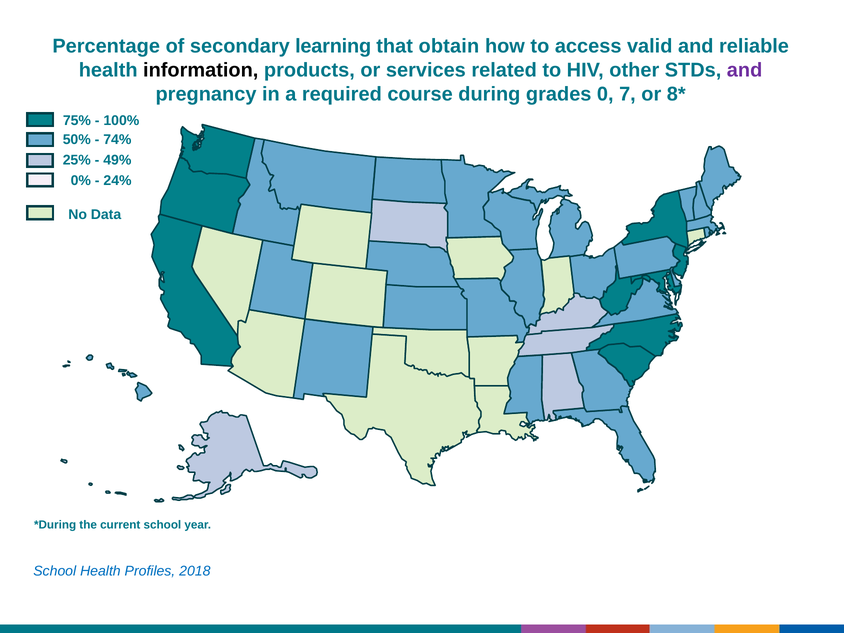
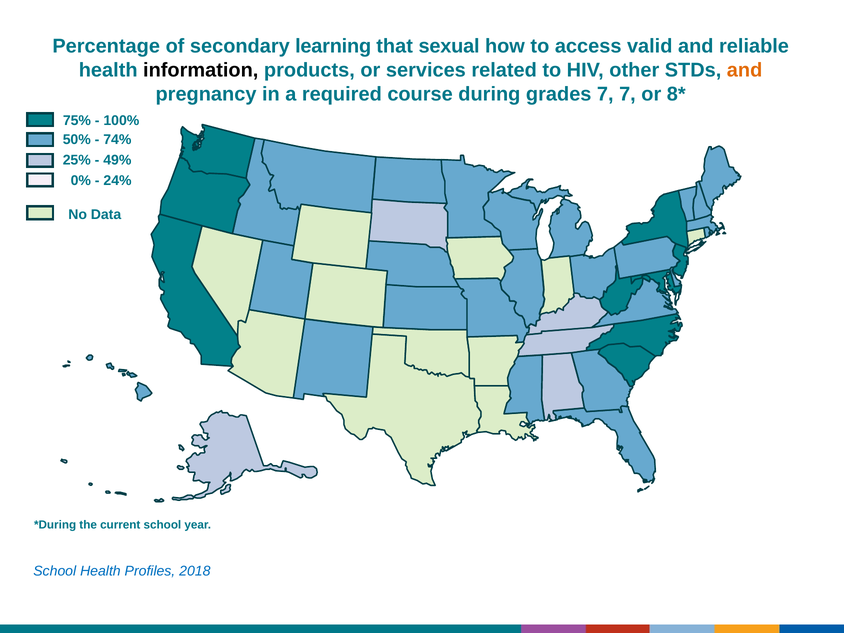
obtain: obtain -> sexual
and at (745, 70) colour: purple -> orange
grades 0: 0 -> 7
